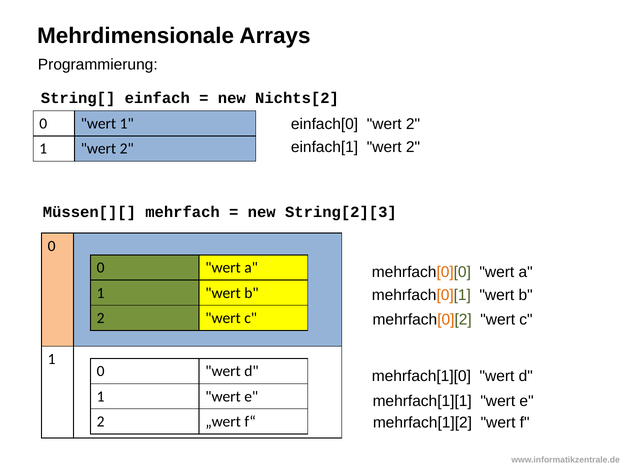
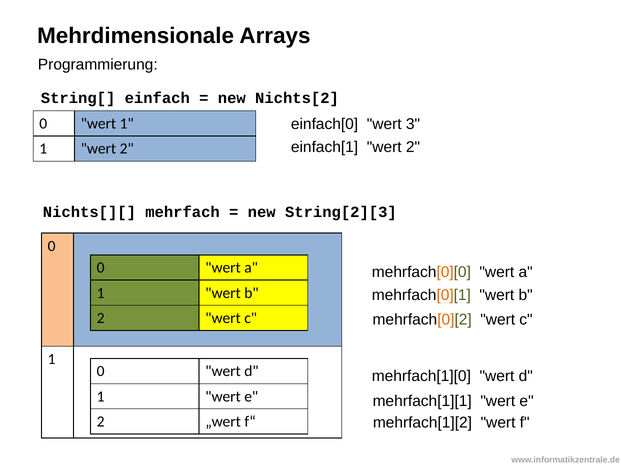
2 at (413, 124): 2 -> 3
Müssen[][: Müssen[][ -> Nichts[][
